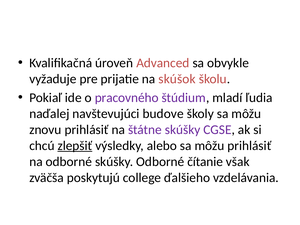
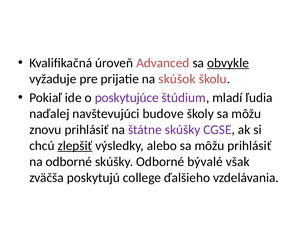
obvykle underline: none -> present
pracovného: pracovného -> poskytujúce
čítanie: čítanie -> bývalé
